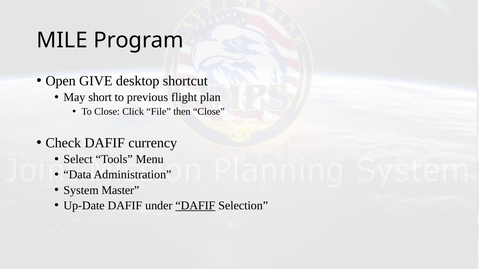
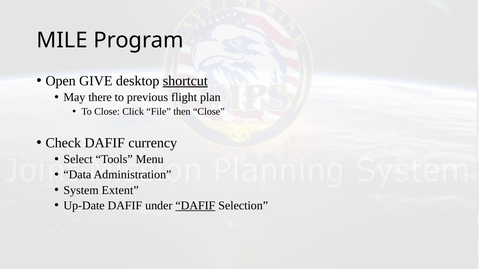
shortcut underline: none -> present
short: short -> there
Master: Master -> Extent
